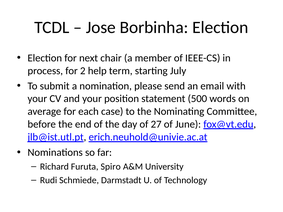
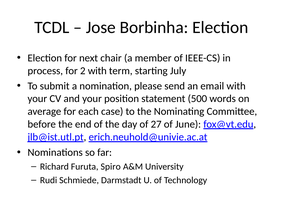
2 help: help -> with
